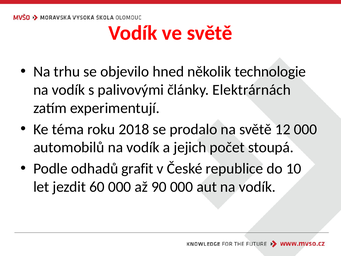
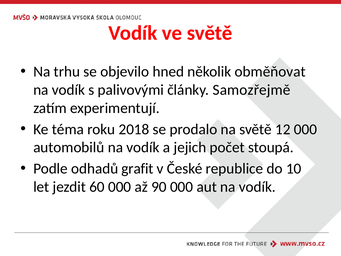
technologie: technologie -> obměňovat
Elektrárnách: Elektrárnách -> Samozřejmě
